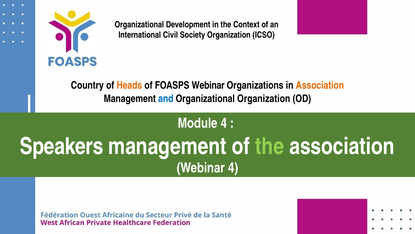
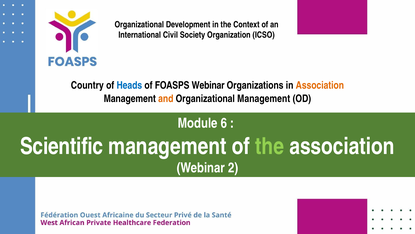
Heads colour: orange -> blue
and colour: blue -> orange
Organizational Organization: Organization -> Management
Module 4: 4 -> 6
Speakers: Speakers -> Scientific
Webinar 4: 4 -> 2
